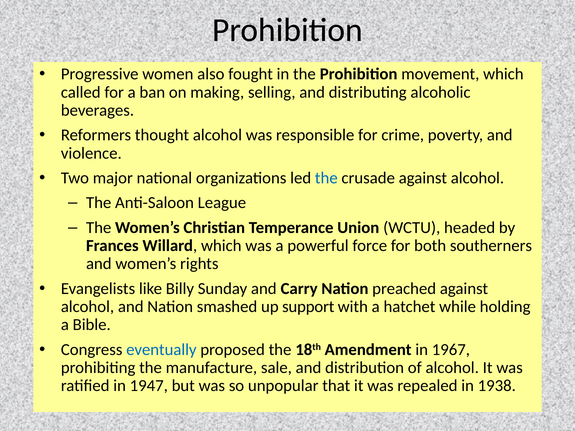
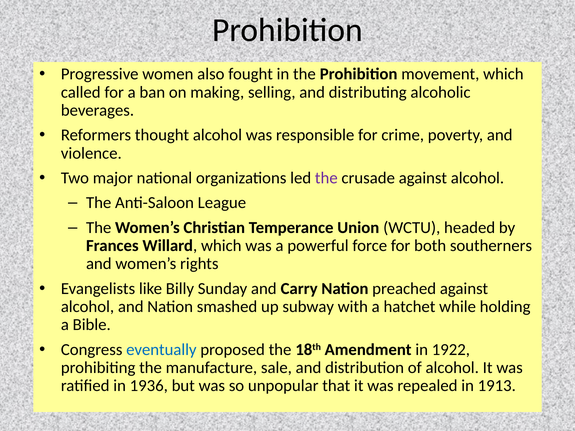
the at (326, 178) colour: blue -> purple
support: support -> subway
1967: 1967 -> 1922
1947: 1947 -> 1936
1938: 1938 -> 1913
